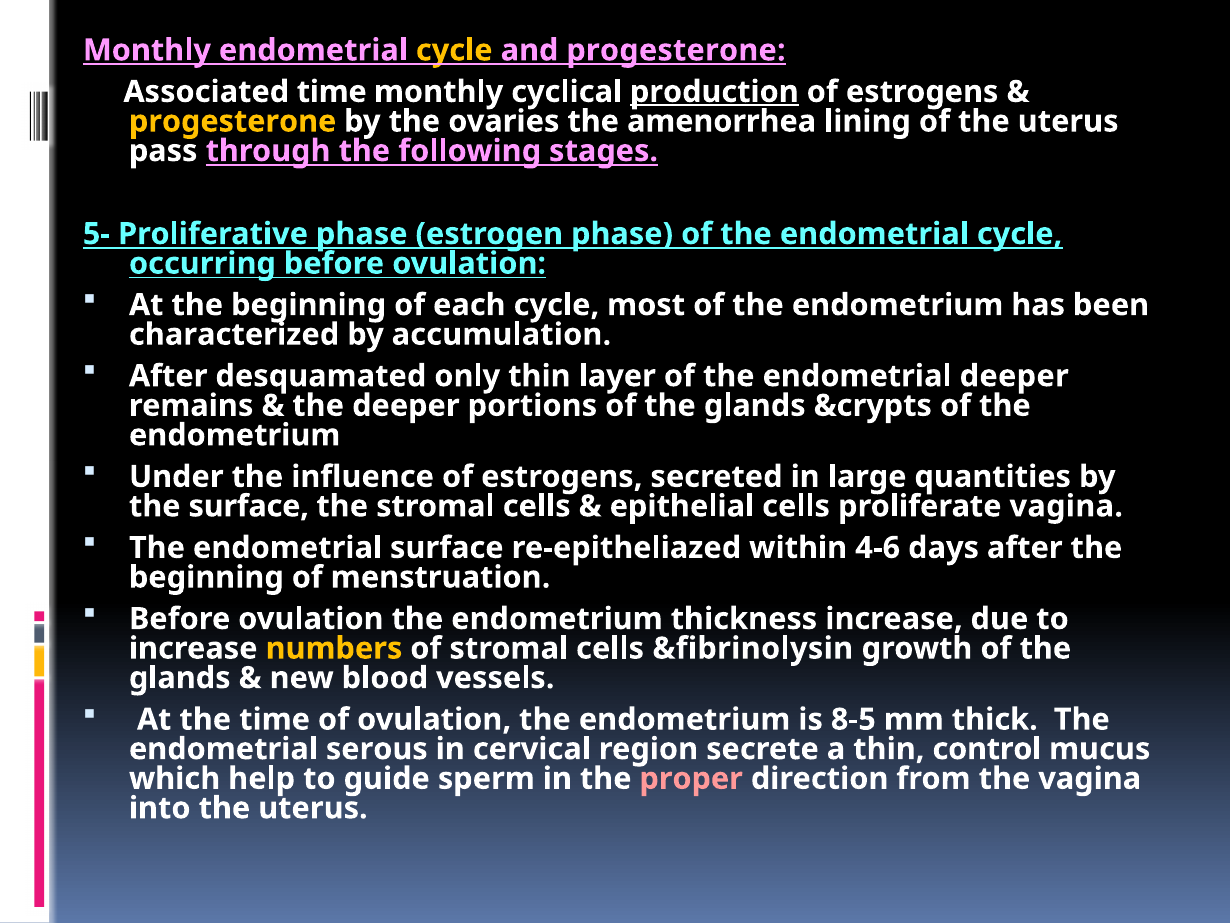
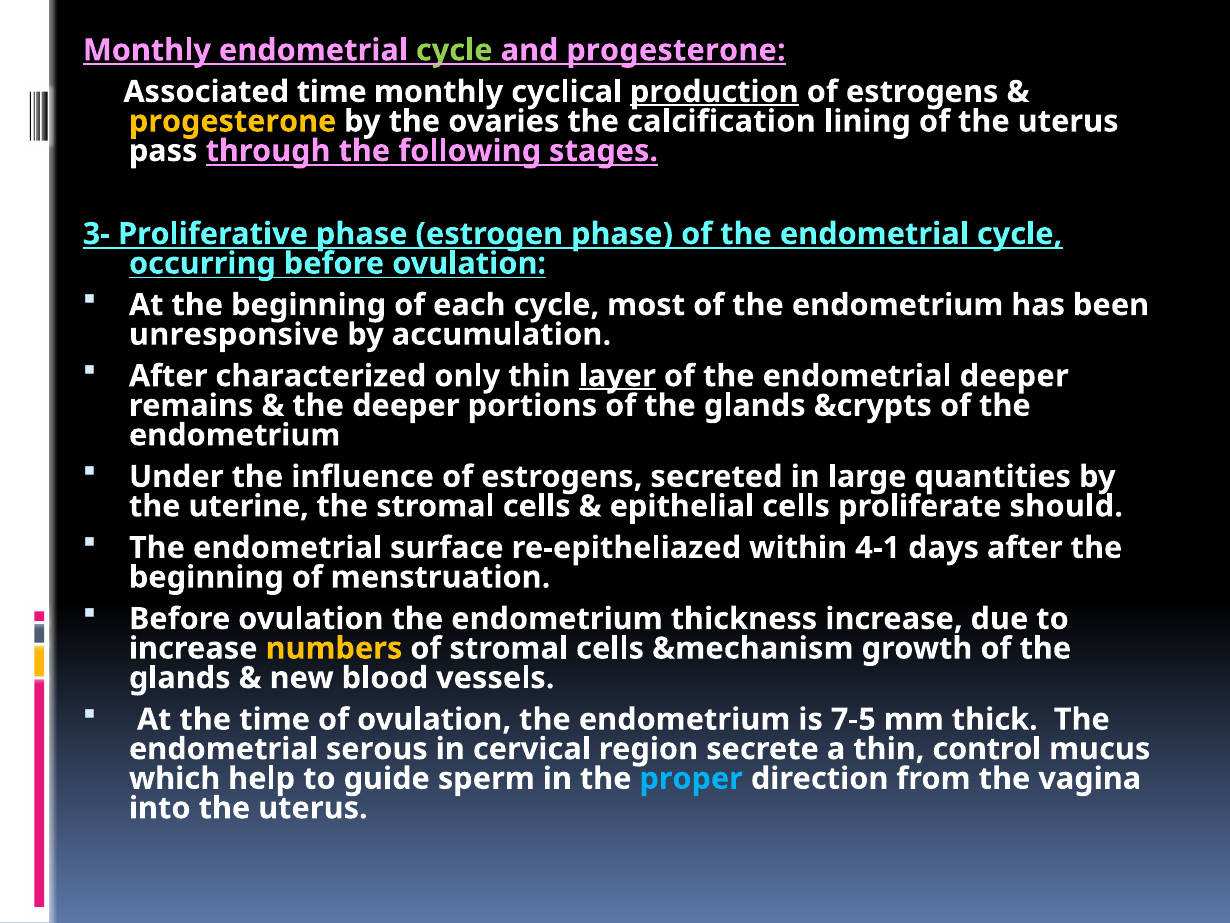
cycle at (454, 50) colour: yellow -> light green
amenorrhea: amenorrhea -> calcification
5-: 5- -> 3-
characterized: characterized -> unresponsive
desquamated: desquamated -> characterized
layer underline: none -> present
the surface: surface -> uterine
proliferate vagina: vagina -> should
4-6: 4-6 -> 4-1
&fibrinolysin: &fibrinolysin -> &mechanism
8-5: 8-5 -> 7-5
proper colour: pink -> light blue
